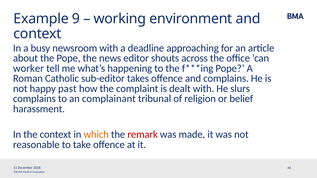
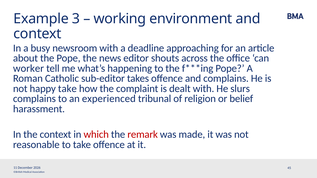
9: 9 -> 3
happy past: past -> take
complainant: complainant -> experienced
which colour: orange -> red
